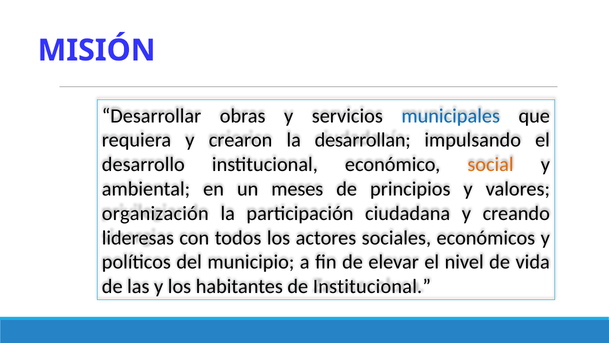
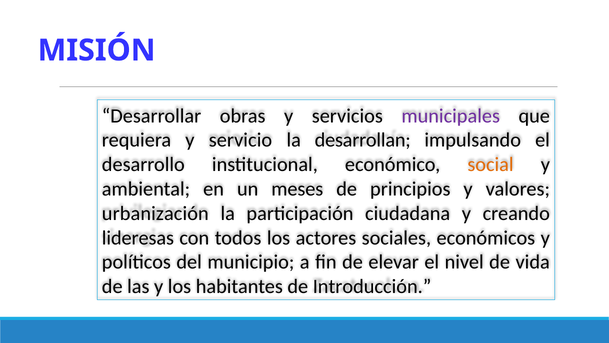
municipales colour: blue -> purple
crearon: crearon -> servicio
organización: organización -> urbanización
de Institucional: Institucional -> Introducción
